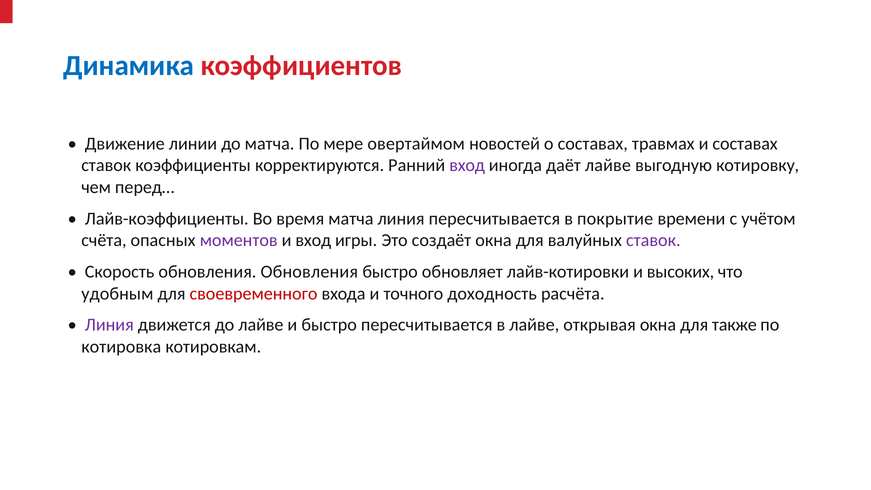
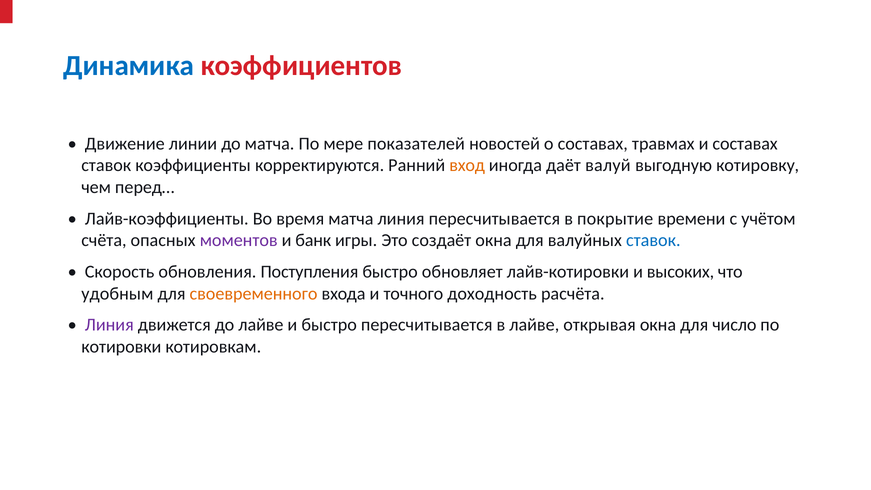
овертаймом: овертаймом -> показателей
вход at (467, 165) colour: purple -> orange
даёт лайве: лайве -> валуй
и вход: вход -> банк
ставок at (653, 240) colour: purple -> blue
обновления Обновления: Обновления -> Поступления
своевременного colour: red -> orange
также: также -> число
котировка: котировка -> котировки
